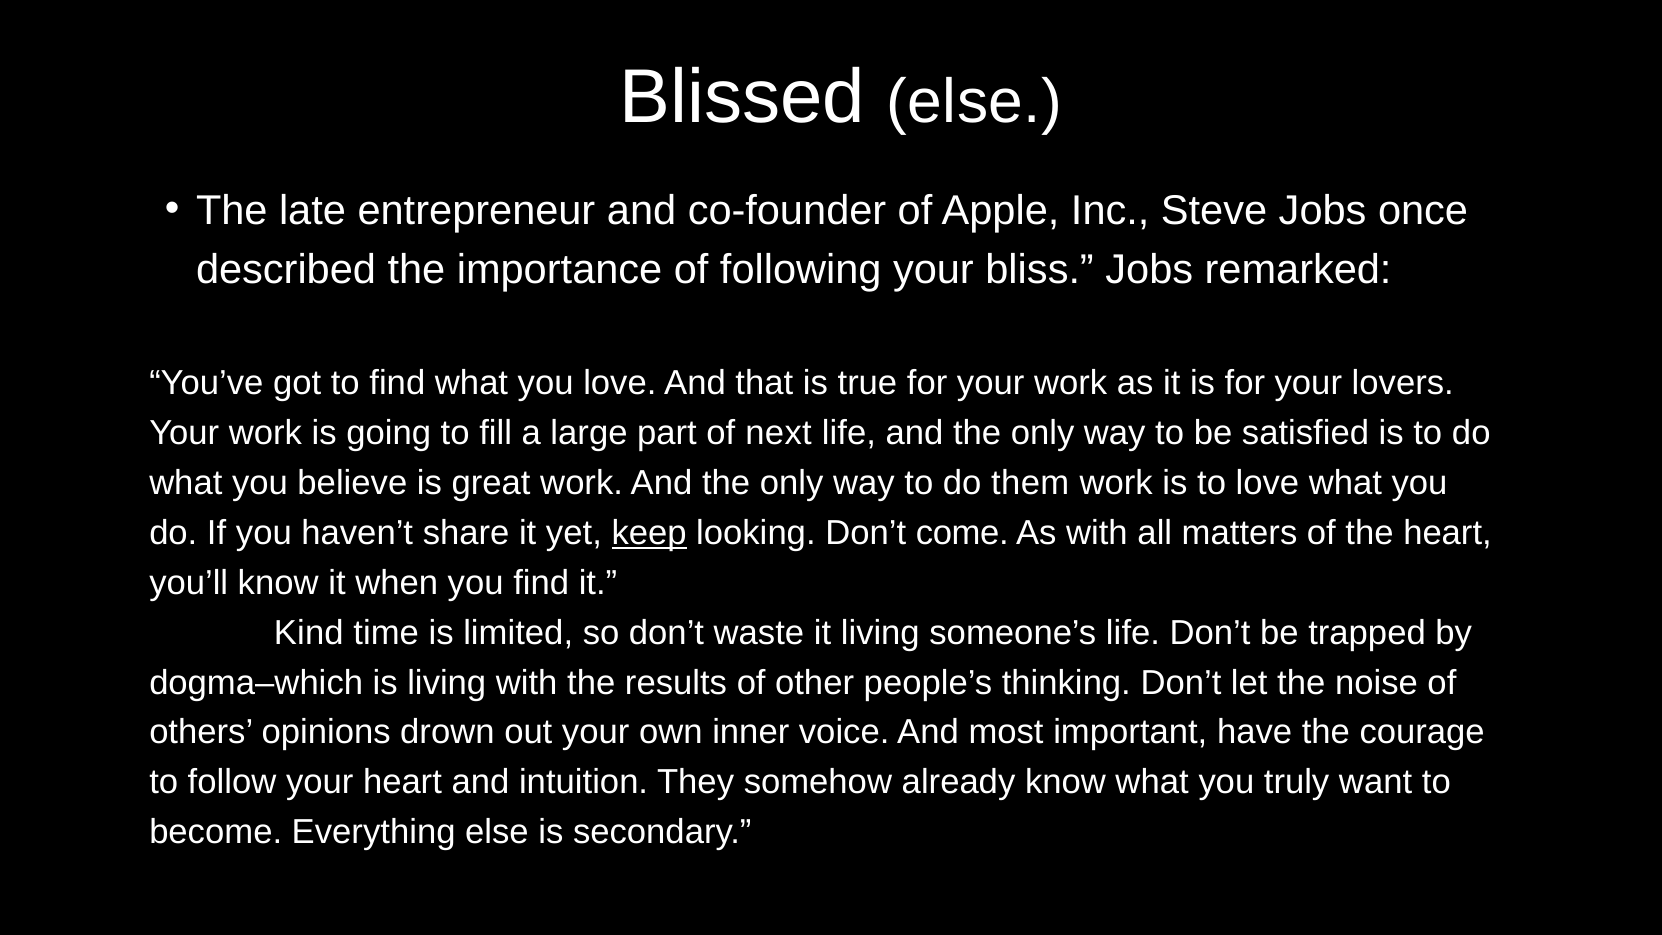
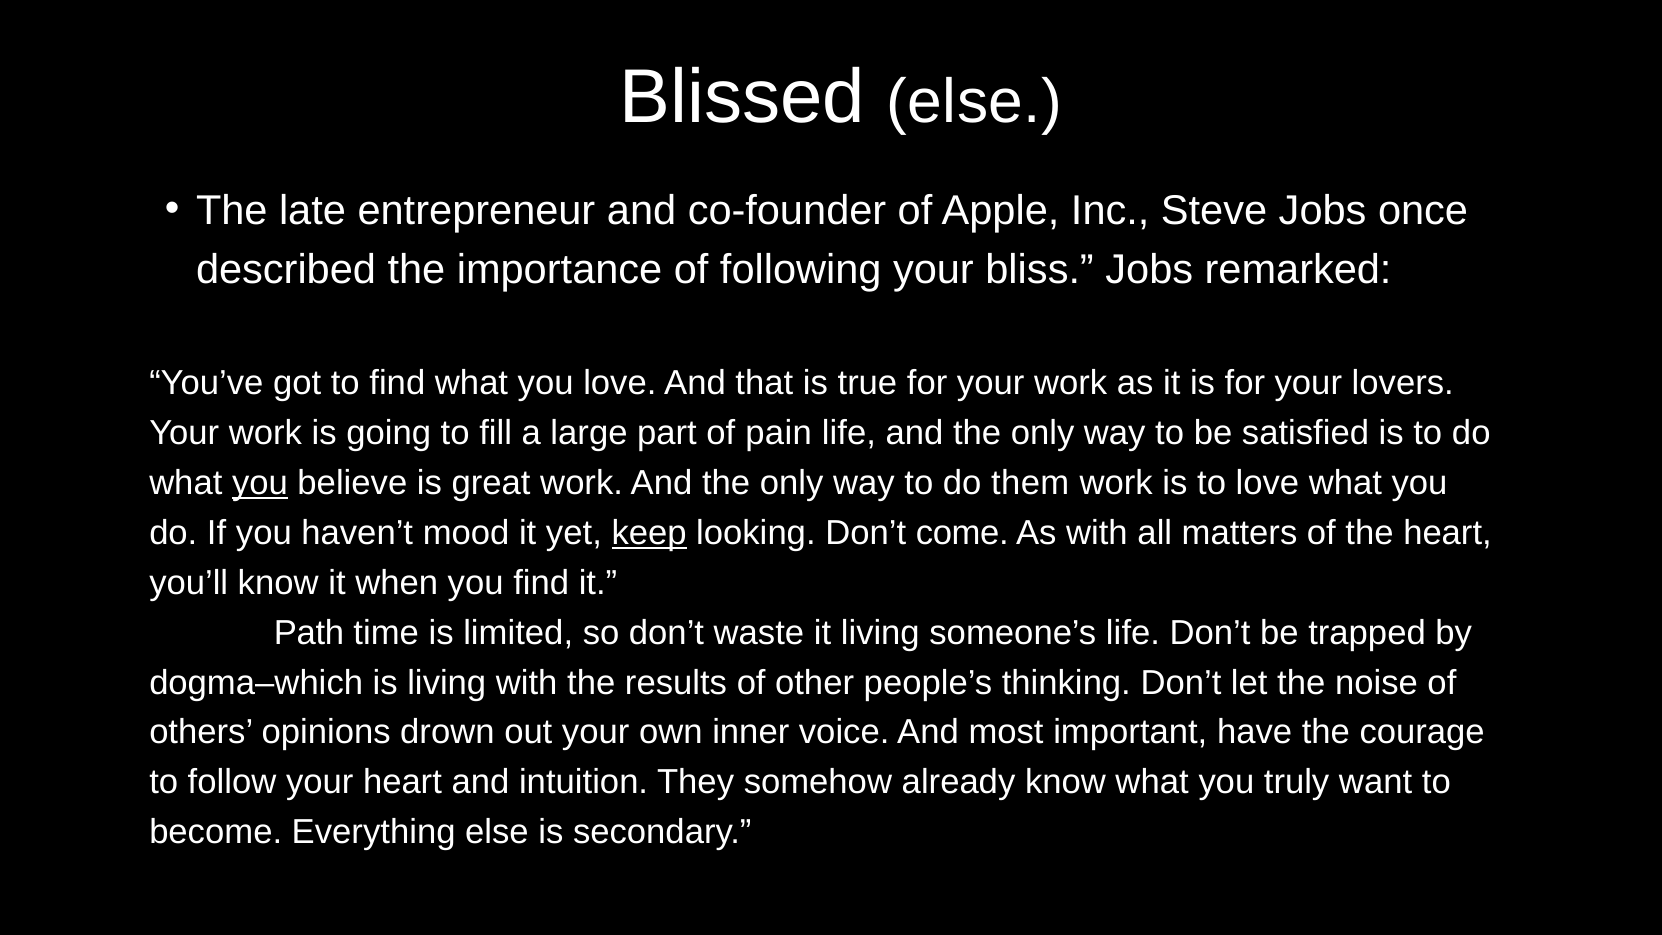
next: next -> pain
you at (260, 483) underline: none -> present
share: share -> mood
Kind: Kind -> Path
